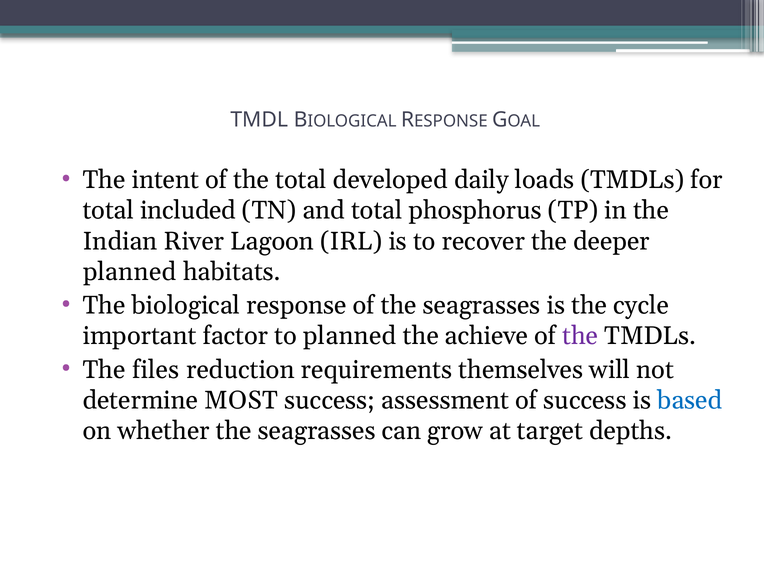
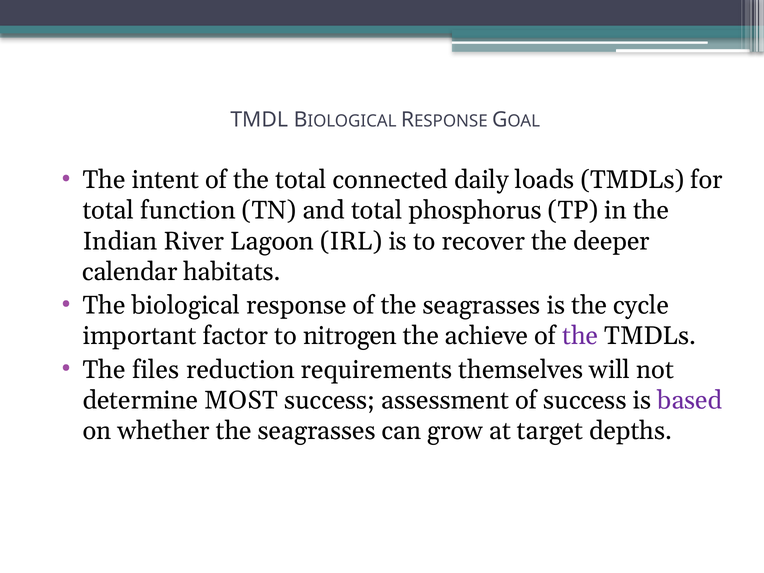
developed: developed -> connected
included: included -> function
planned at (130, 272): planned -> calendar
to planned: planned -> nitrogen
based colour: blue -> purple
